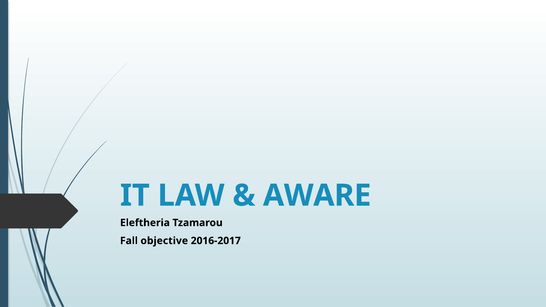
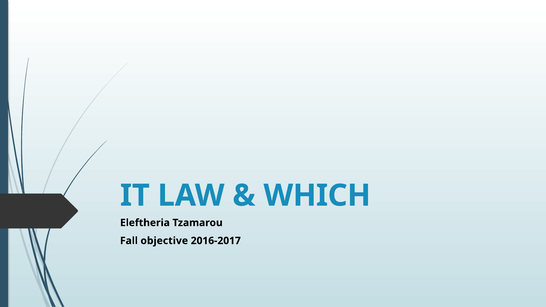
AWARE: AWARE -> WHICH
